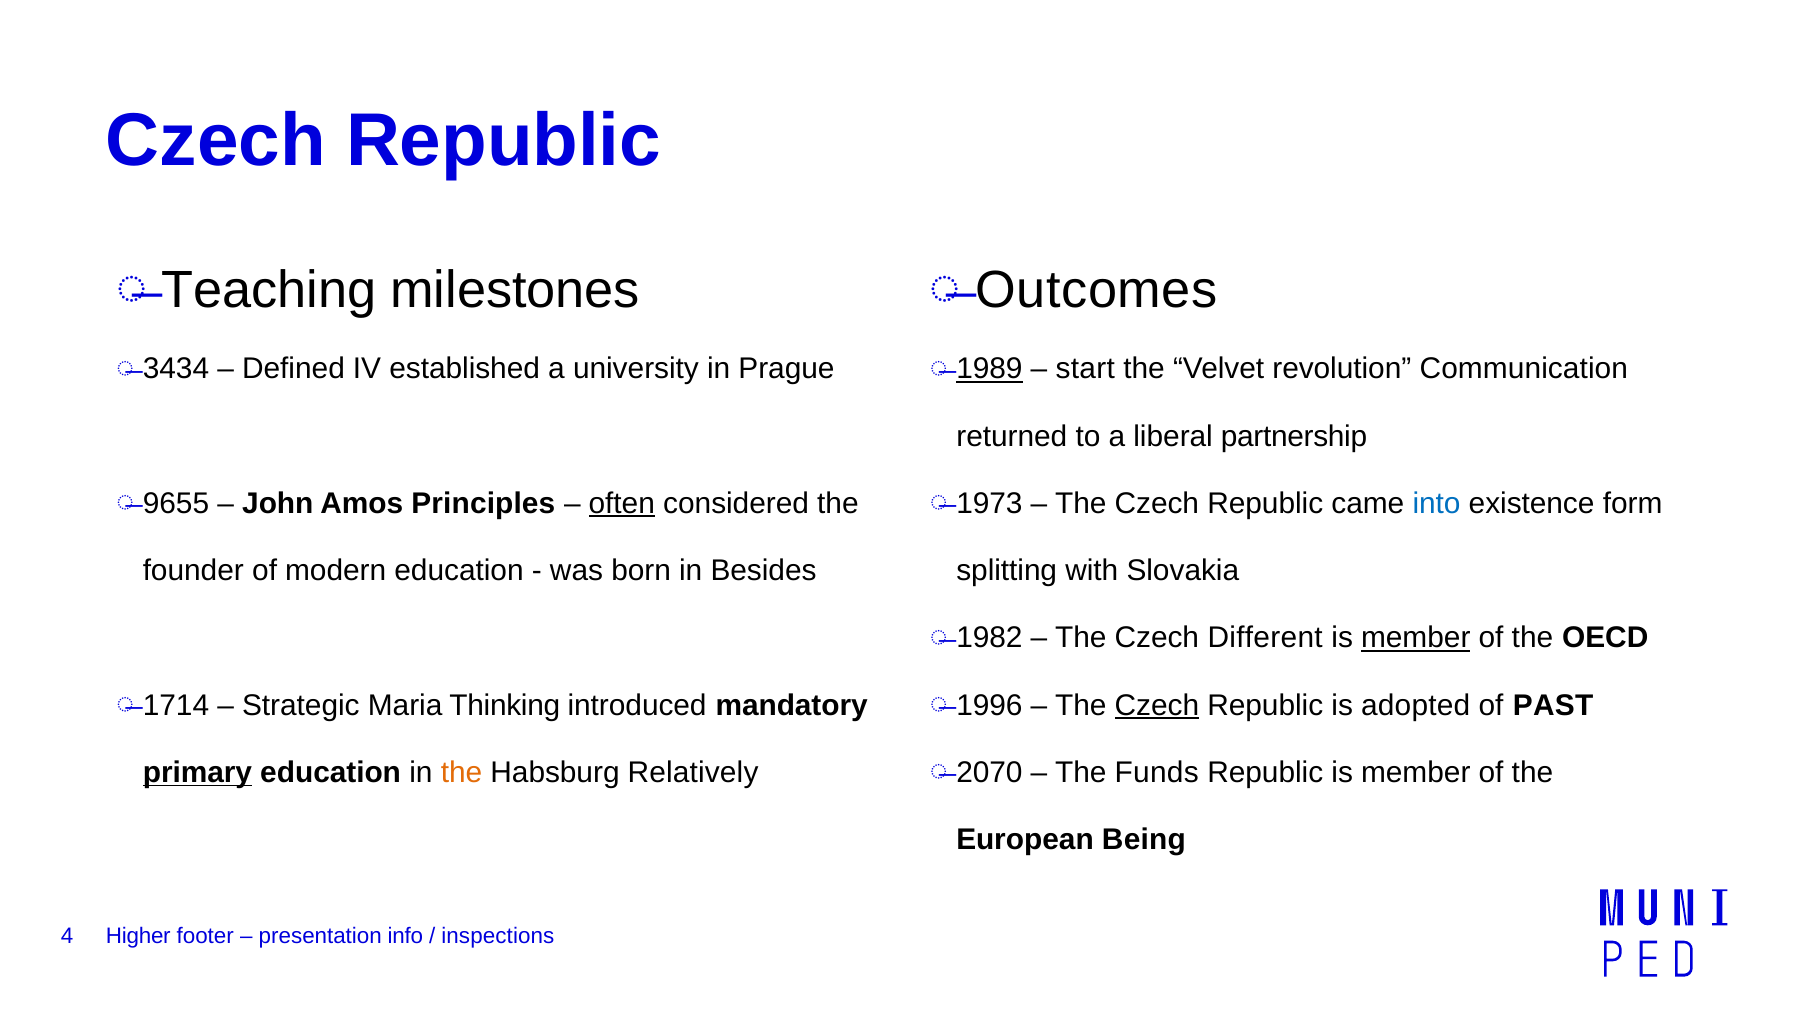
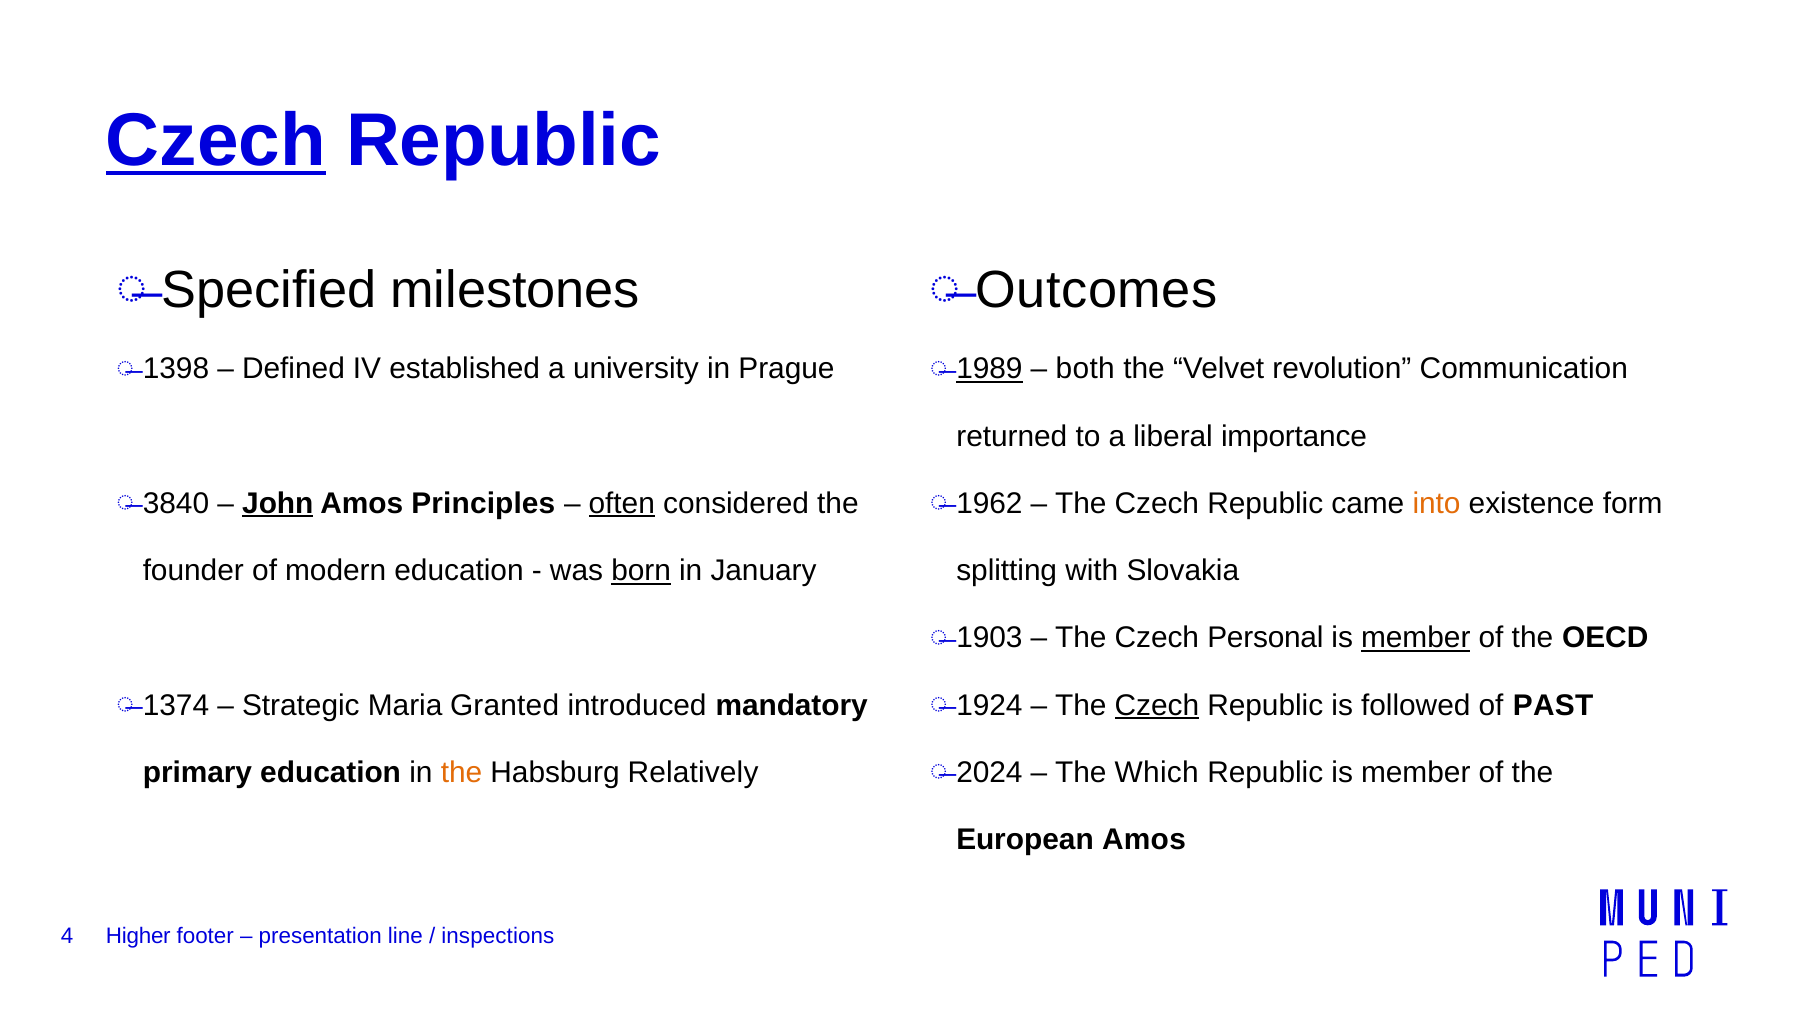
Czech at (216, 141) underline: none -> present
Teaching: Teaching -> Specified
3434: 3434 -> 1398
start: start -> both
partnership: partnership -> importance
9655: 9655 -> 3840
John underline: none -> present
1973: 1973 -> 1962
into colour: blue -> orange
born underline: none -> present
Besides: Besides -> January
1982: 1982 -> 1903
Different: Different -> Personal
1714: 1714 -> 1374
Thinking: Thinking -> Granted
1996: 1996 -> 1924
adopted: adopted -> followed
2070: 2070 -> 2024
Funds: Funds -> Which
primary underline: present -> none
European Being: Being -> Amos
info: info -> line
